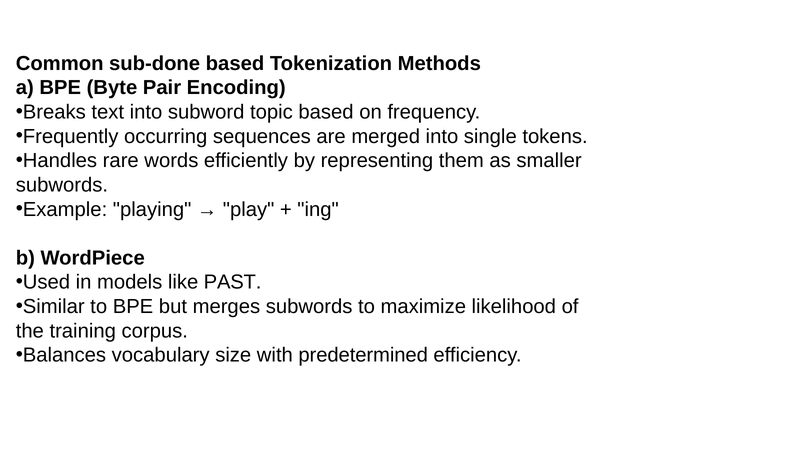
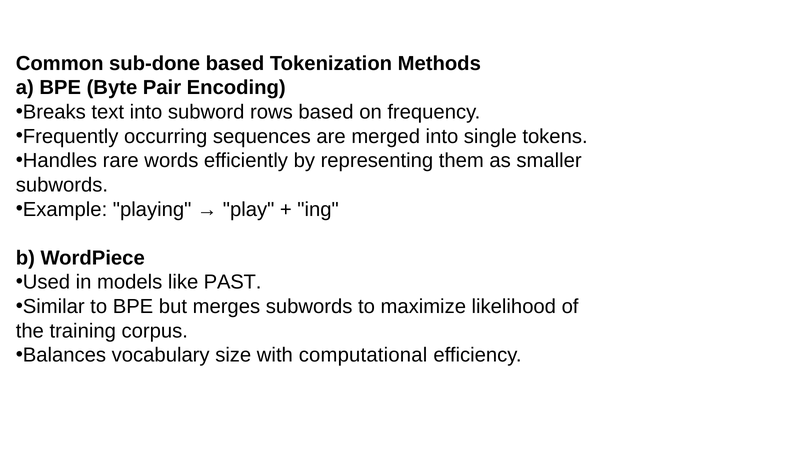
topic: topic -> rows
predetermined: predetermined -> computational
